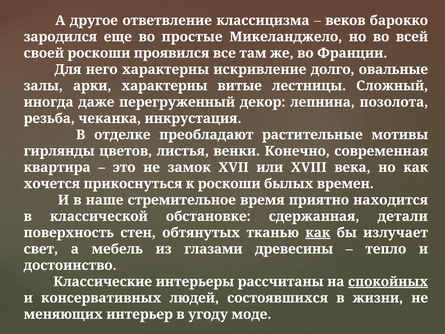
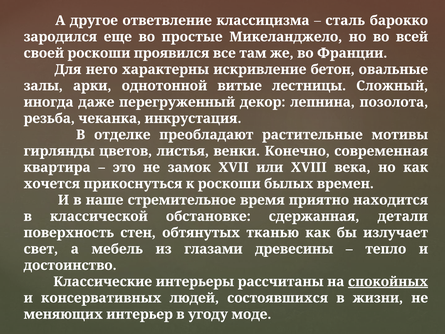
веков: веков -> сталь
долго: долго -> бетон
арки характерны: характерны -> однотонной
как at (318, 233) underline: present -> none
